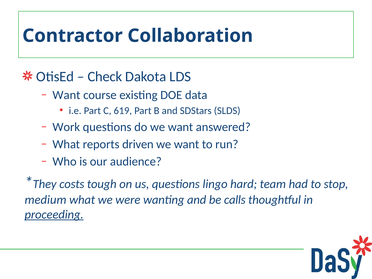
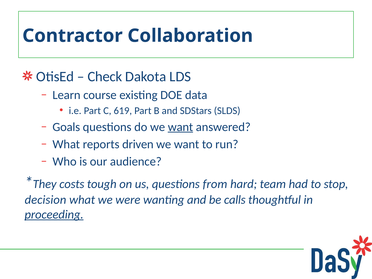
Want at (66, 95): Want -> Learn
Work: Work -> Goals
want at (180, 127) underline: none -> present
lingo: lingo -> from
medium: medium -> decision
